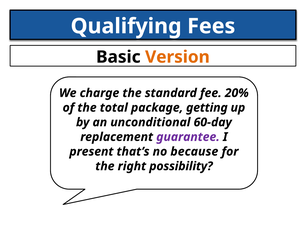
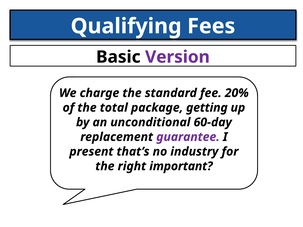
Version colour: orange -> purple
because: because -> industry
possibility: possibility -> important
